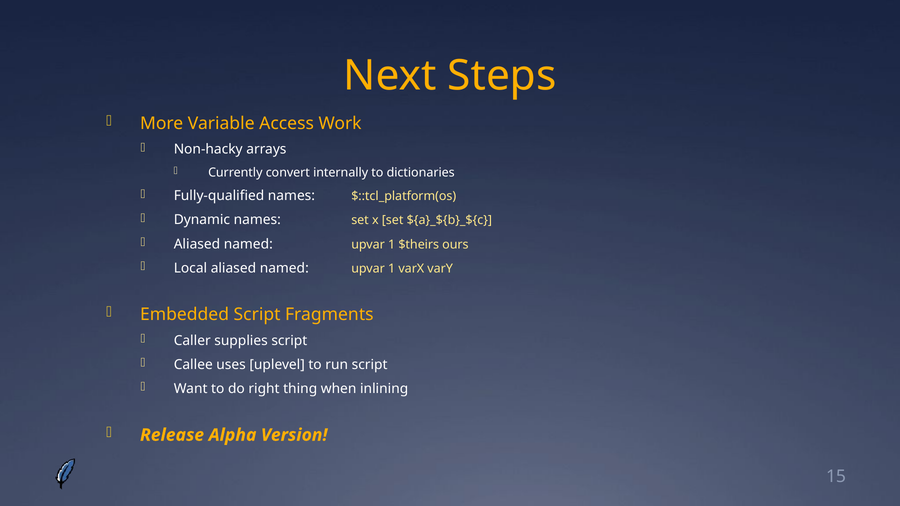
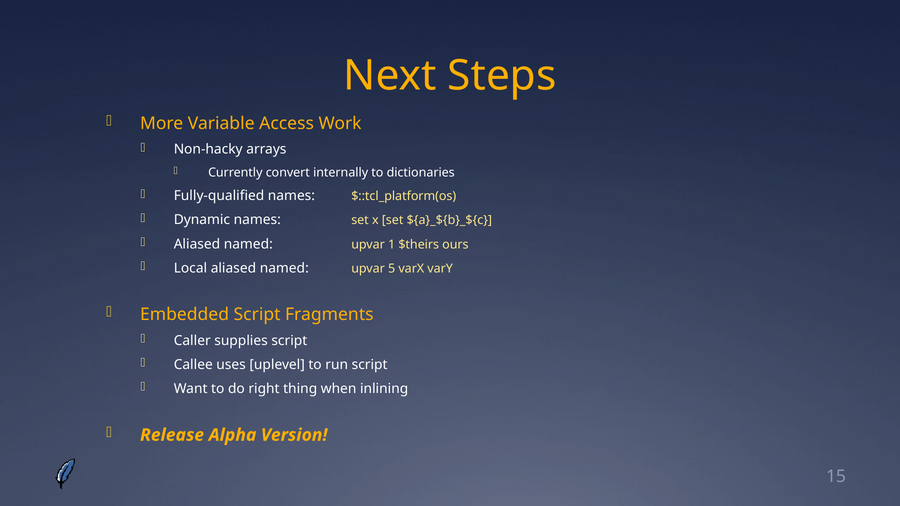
1 at (392, 269): 1 -> 5
